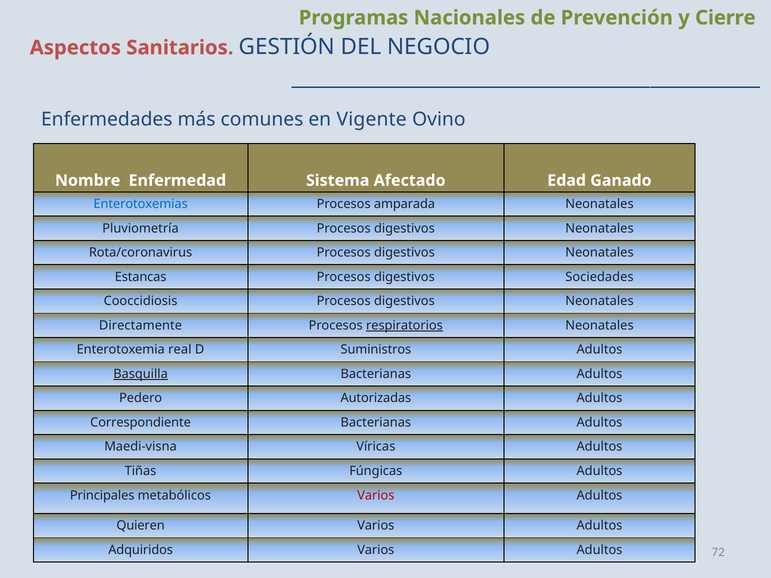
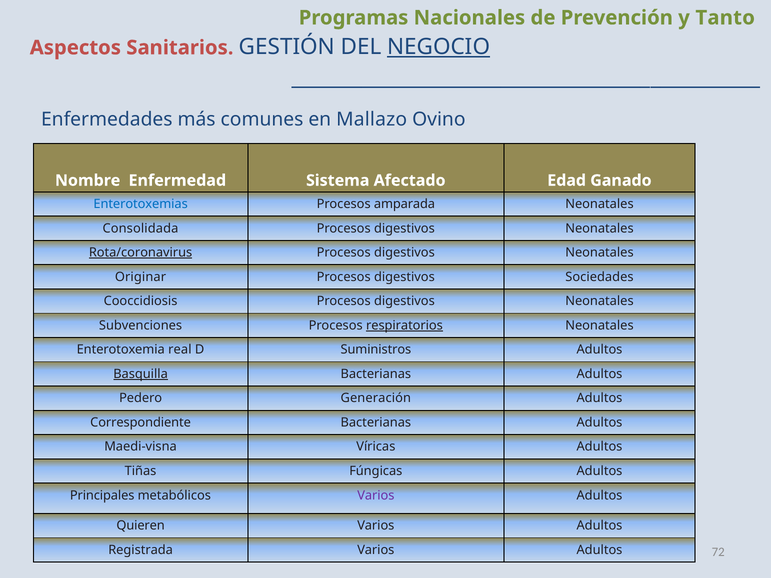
Cierre: Cierre -> Tanto
NEGOCIO underline: none -> present
Vigente: Vigente -> Mallazo
Pluviometría: Pluviometría -> Consolidada
Rota/coronavirus underline: none -> present
Estancas: Estancas -> Originar
Directamente: Directamente -> Subvenciones
Autorizadas: Autorizadas -> Generación
Varios at (376, 495) colour: red -> purple
Adquiridos: Adquiridos -> Registrada
